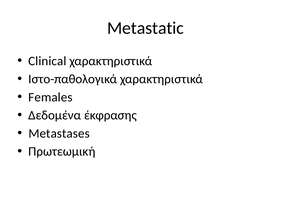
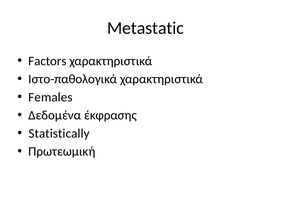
Clinical: Clinical -> Factors
Metastases: Metastases -> Statistically
